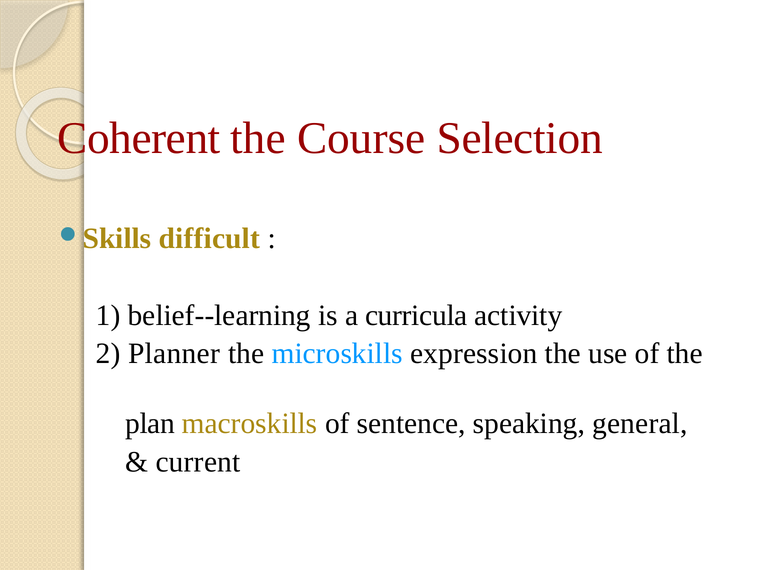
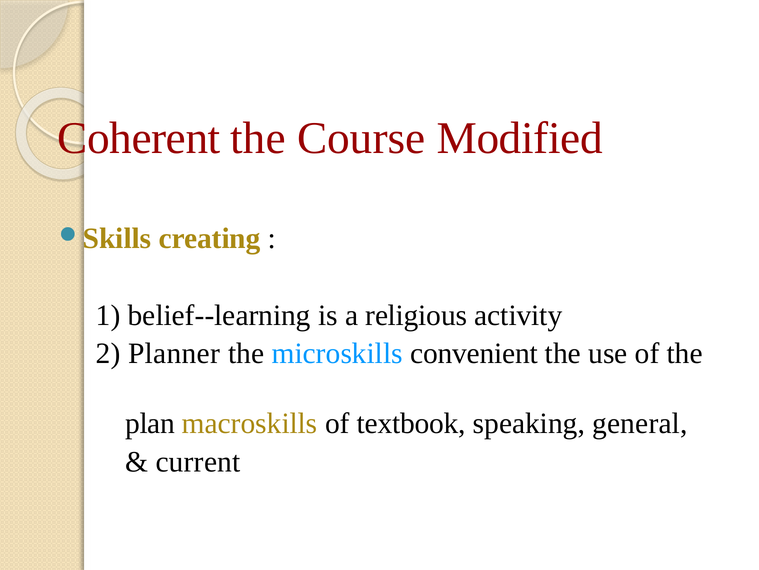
Selection: Selection -> Modified
difficult: difficult -> creating
curricula: curricula -> religious
expression: expression -> convenient
sentence: sentence -> textbook
